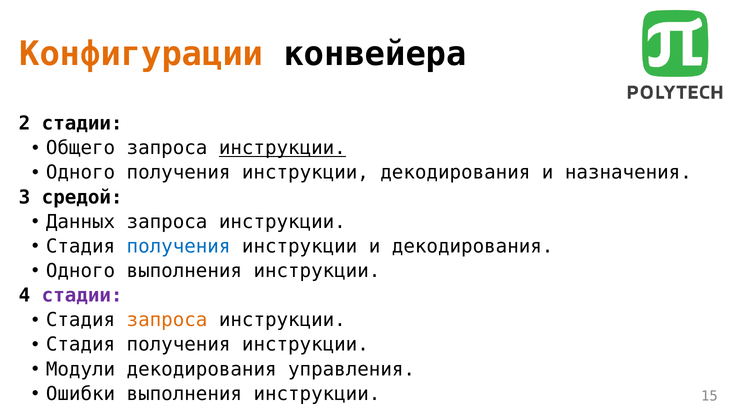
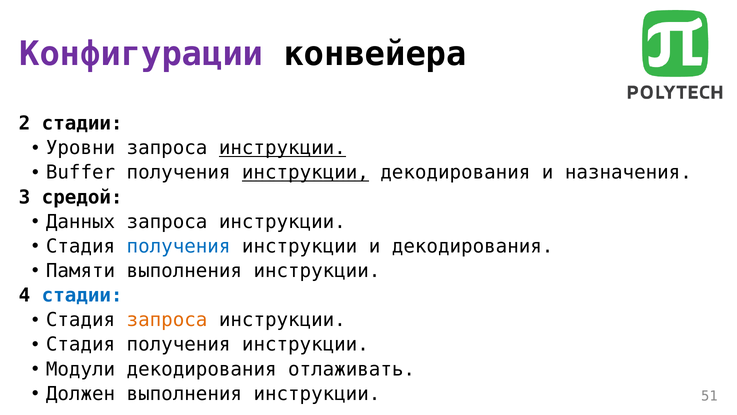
Конфигурации colour: orange -> purple
Общего: Общего -> Уровни
Одного at (81, 172): Одного -> Buffer
инструкции at (305, 172) underline: none -> present
Одного at (81, 271): Одного -> Памяти
стадии at (82, 295) colour: purple -> blue
управления: управления -> отлаживать
Ошибки: Ошибки -> Должен
15: 15 -> 51
